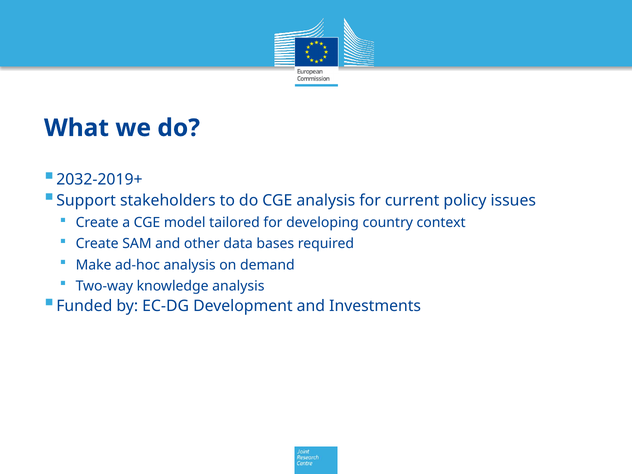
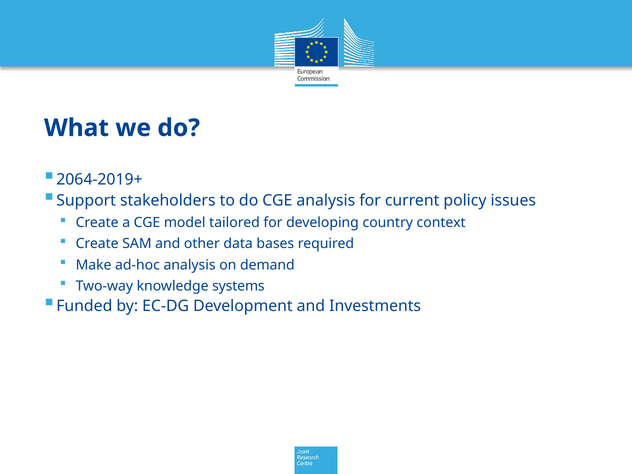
2032-2019+: 2032-2019+ -> 2064-2019+
knowledge analysis: analysis -> systems
